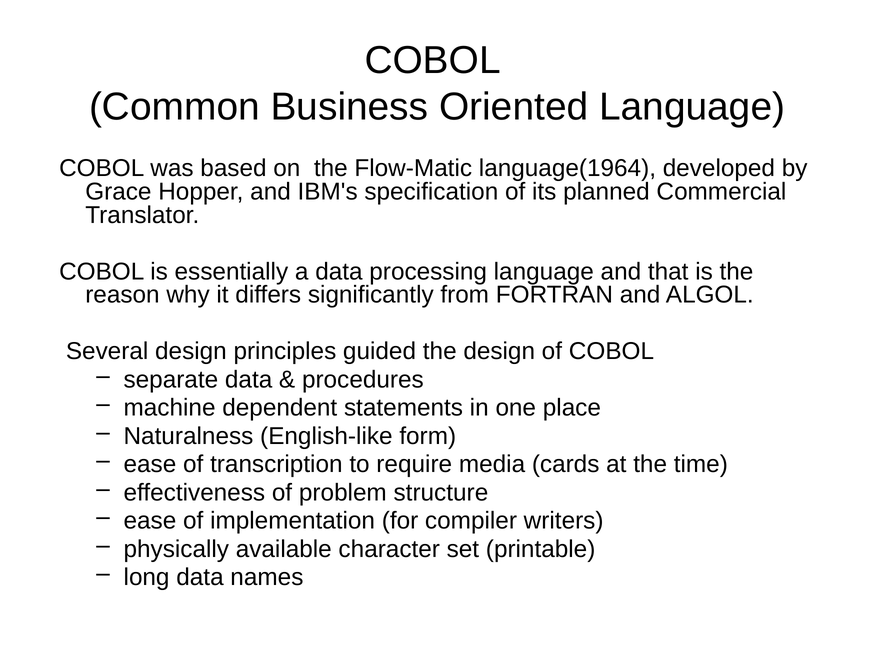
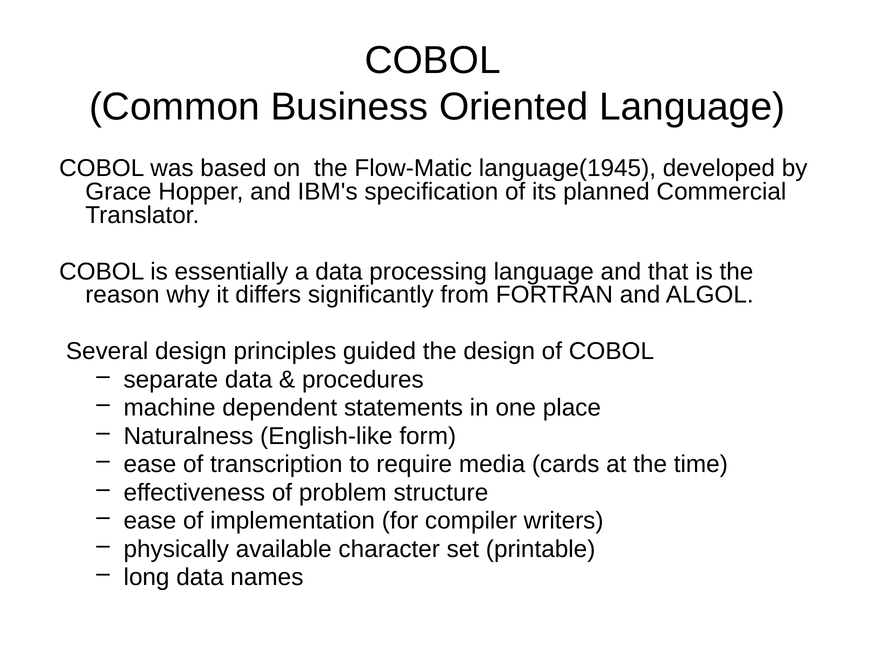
language(1964: language(1964 -> language(1945
